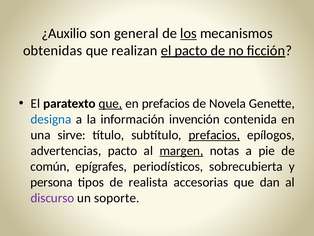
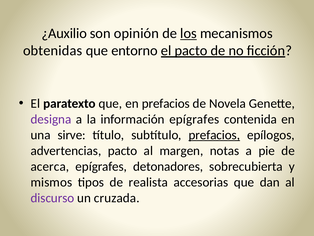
general: general -> opinión
realizan: realizan -> entorno
que at (110, 103) underline: present -> none
designa colour: blue -> purple
información invención: invención -> epígrafes
margen underline: present -> none
común: común -> acerca
periodísticos: periodísticos -> detonadores
persona: persona -> mismos
soporte: soporte -> cruzada
